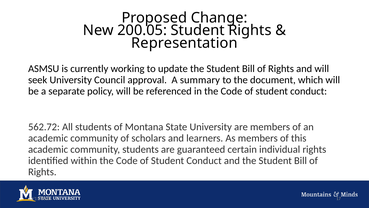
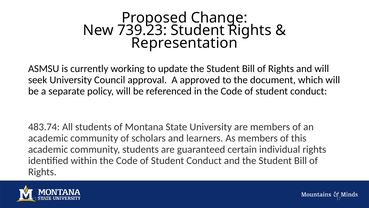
200.05: 200.05 -> 739.23
summary: summary -> approved
562.72: 562.72 -> 483.74
